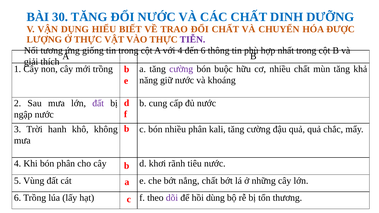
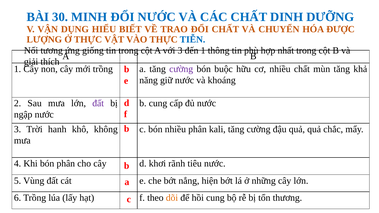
30 TĂNG: TĂNG -> MINH
TIỄN colour: purple -> blue
với 4: 4 -> 3
đến 6: 6 -> 1
nắng chất: chất -> hiện
dõi colour: purple -> orange
hồi dùng: dùng -> cung
